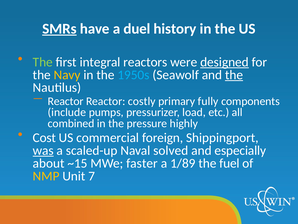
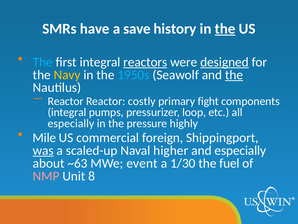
SMRs underline: present -> none
duel: duel -> save
the at (225, 29) underline: none -> present
The at (43, 62) colour: light green -> light blue
reactors underline: none -> present
fully: fully -> fight
include at (67, 112): include -> integral
load: load -> loop
combined at (71, 123): combined -> especially
Cost: Cost -> Mile
solved: solved -> higher
~15: ~15 -> ~63
faster: faster -> event
1/89: 1/89 -> 1/30
NMP colour: yellow -> pink
7: 7 -> 8
